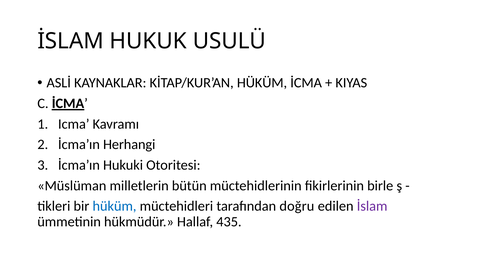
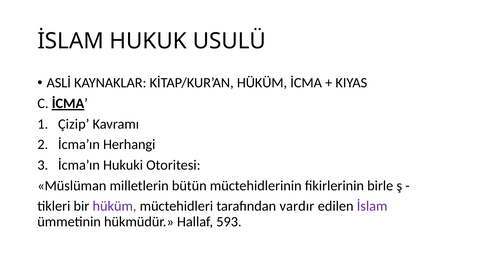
Icma: Icma -> Çizip
hüküm at (114, 206) colour: blue -> purple
doğru: doğru -> vardır
435: 435 -> 593
